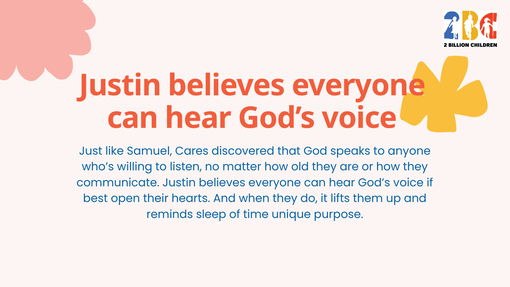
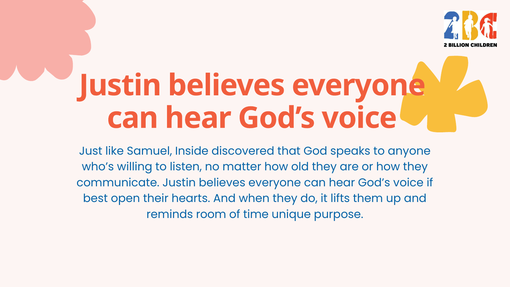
Cares: Cares -> Inside
sleep: sleep -> room
